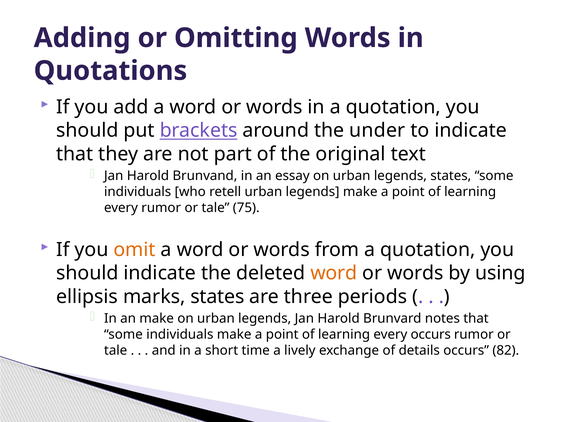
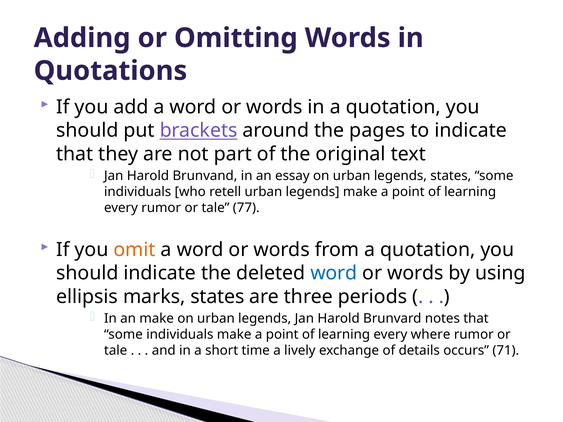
under: under -> pages
75: 75 -> 77
word at (334, 273) colour: orange -> blue
every occurs: occurs -> where
82: 82 -> 71
